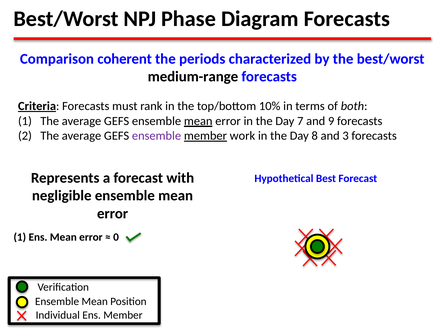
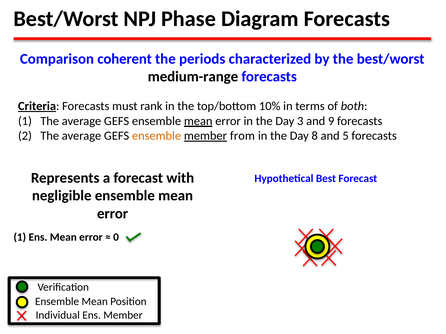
7: 7 -> 3
ensemble at (157, 136) colour: purple -> orange
work: work -> from
3: 3 -> 5
